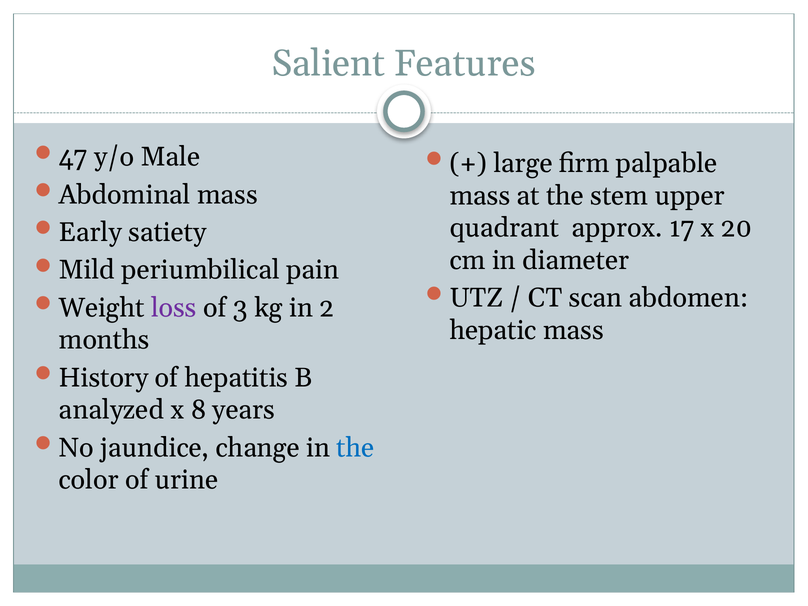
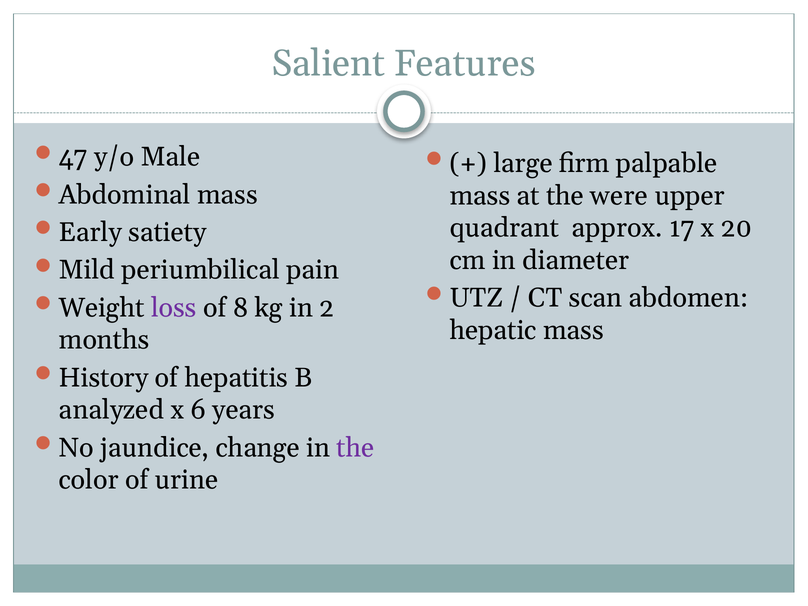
stem: stem -> were
3: 3 -> 8
8: 8 -> 6
the at (355, 448) colour: blue -> purple
